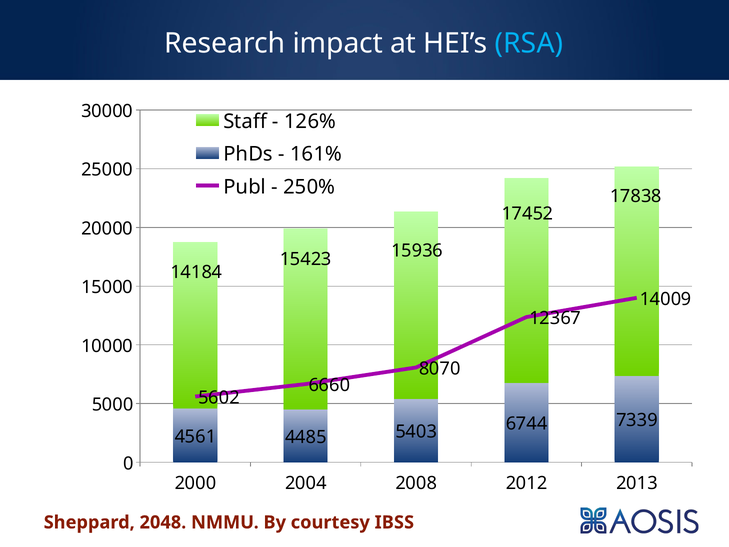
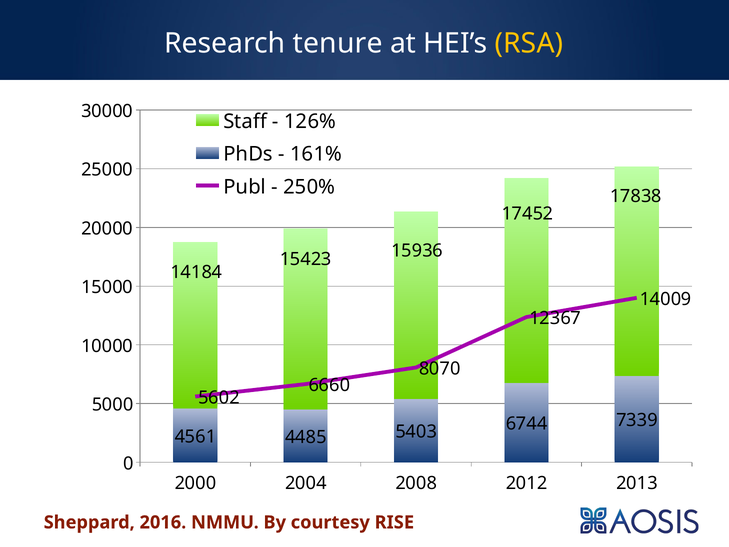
impact: impact -> tenure
RSA colour: light blue -> yellow
2048: 2048 -> 2016
IBSS: IBSS -> RISE
